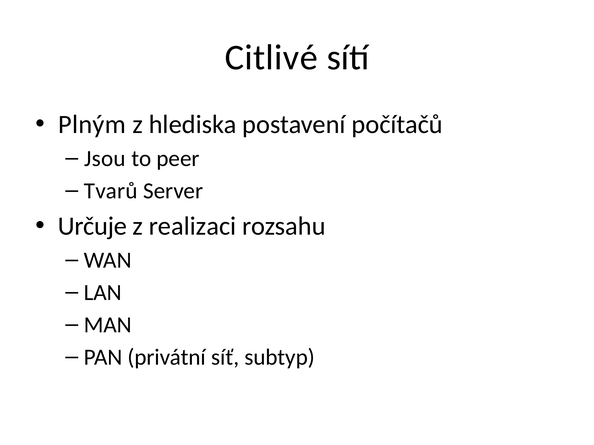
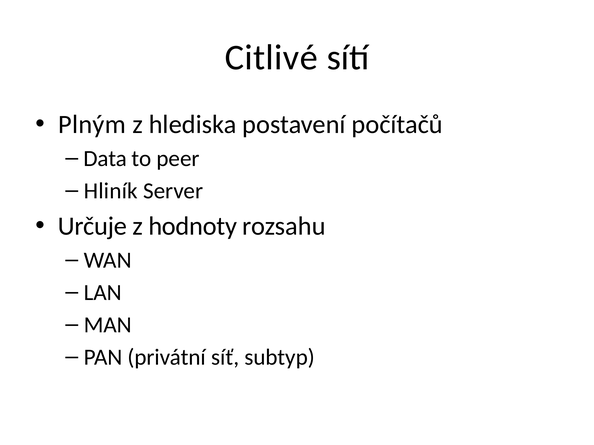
Jsou: Jsou -> Data
Tvarů: Tvarů -> Hliník
realizaci: realizaci -> hodnoty
